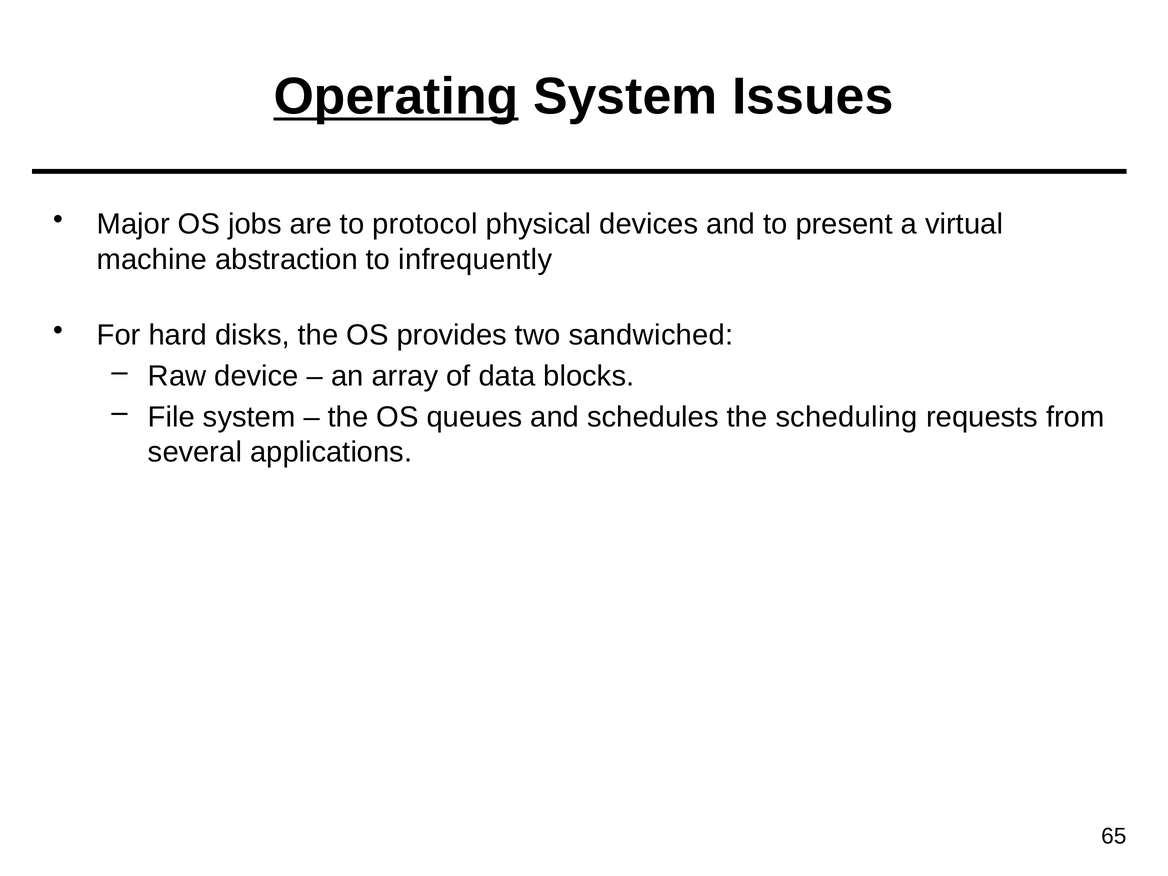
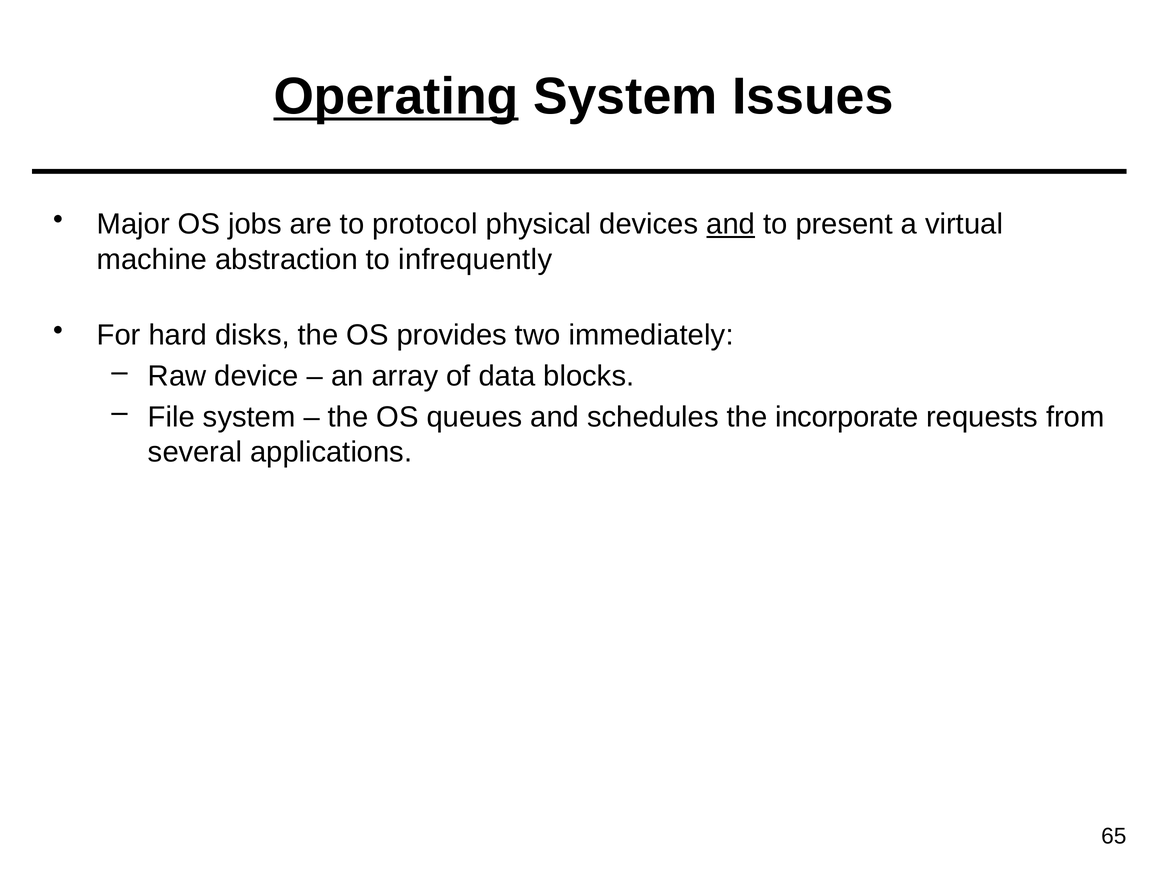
and at (731, 224) underline: none -> present
sandwiched: sandwiched -> immediately
scheduling: scheduling -> incorporate
